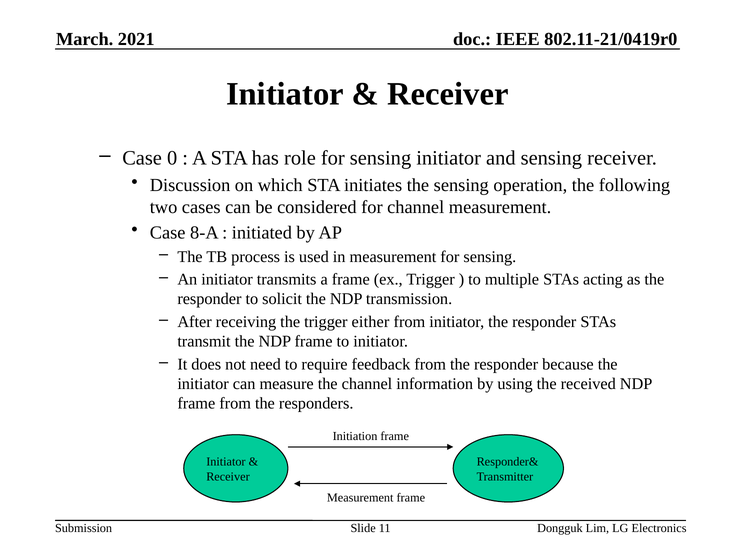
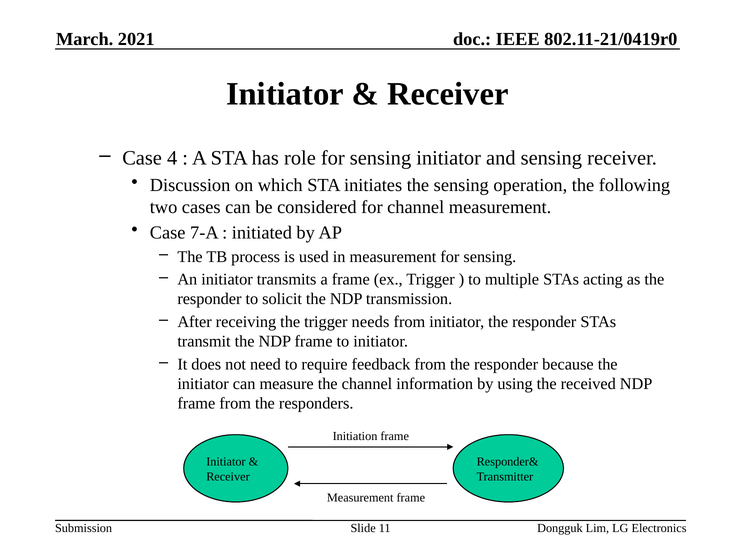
0: 0 -> 4
8-A: 8-A -> 7-A
either: either -> needs
